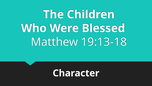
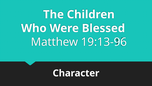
19:13-18: 19:13-18 -> 19:13-96
